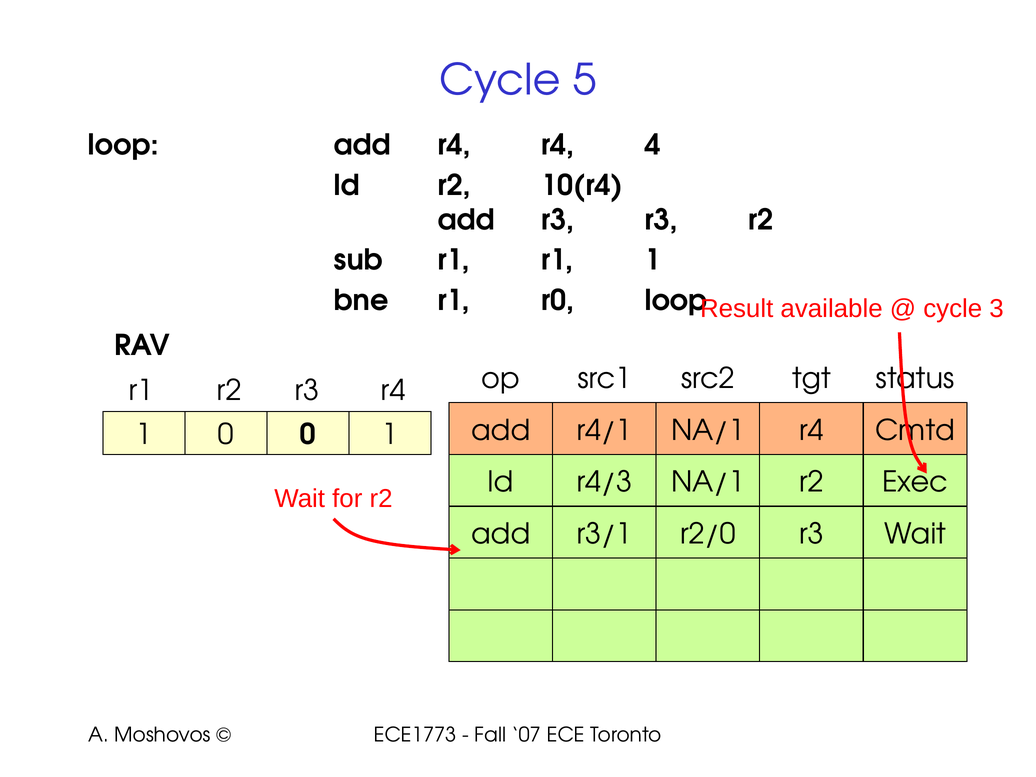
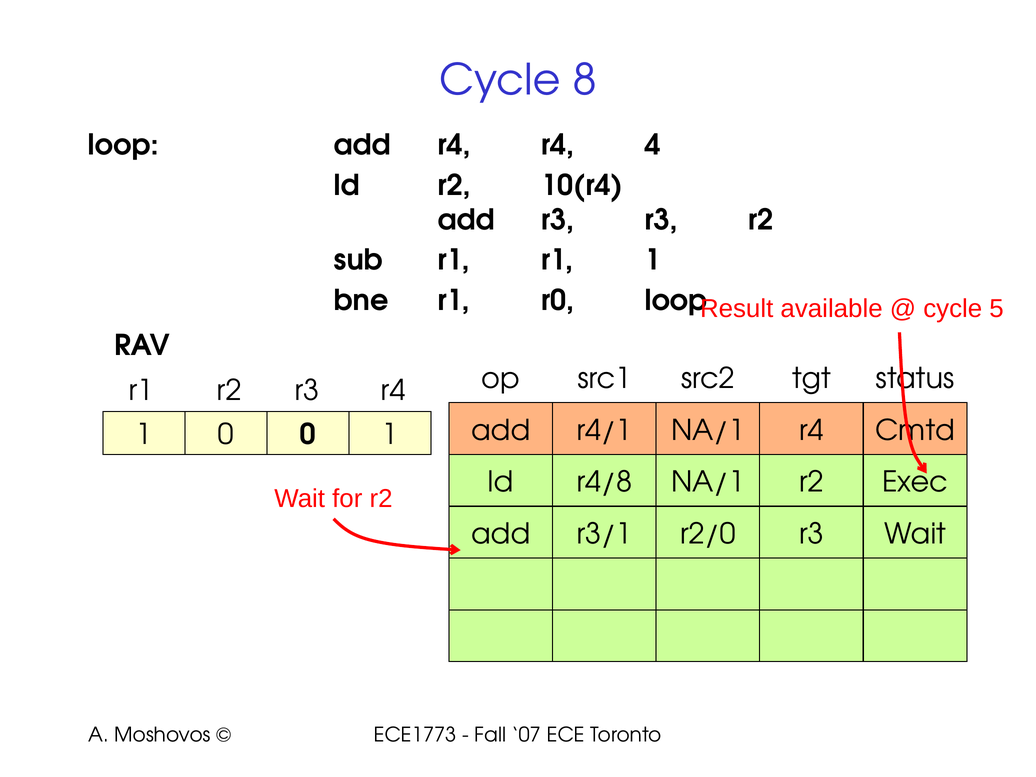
5: 5 -> 8
3: 3 -> 5
r4/3: r4/3 -> r4/8
